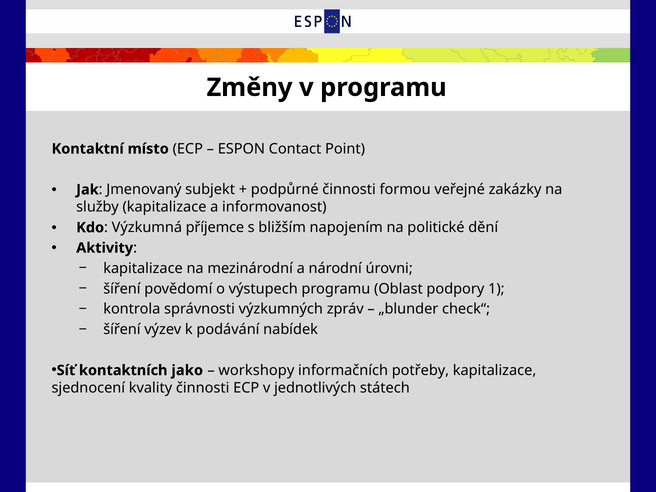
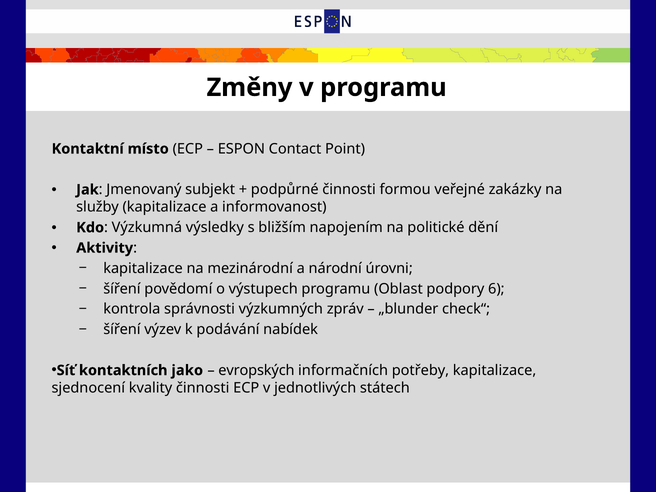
příjemce: příjemce -> výsledky
1: 1 -> 6
workshopy: workshopy -> evropských
